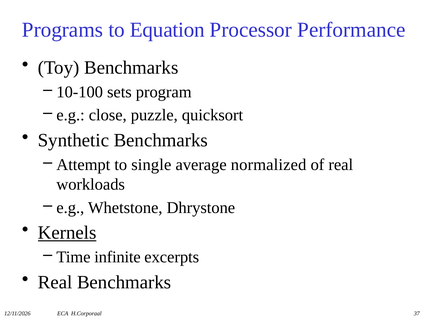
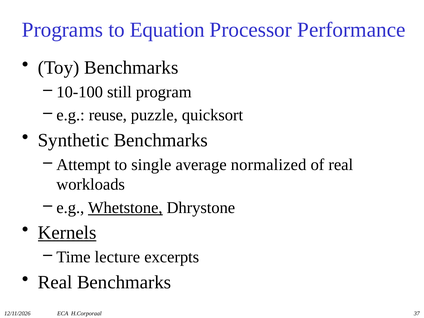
sets: sets -> still
close: close -> reuse
Whetstone underline: none -> present
infinite: infinite -> lecture
